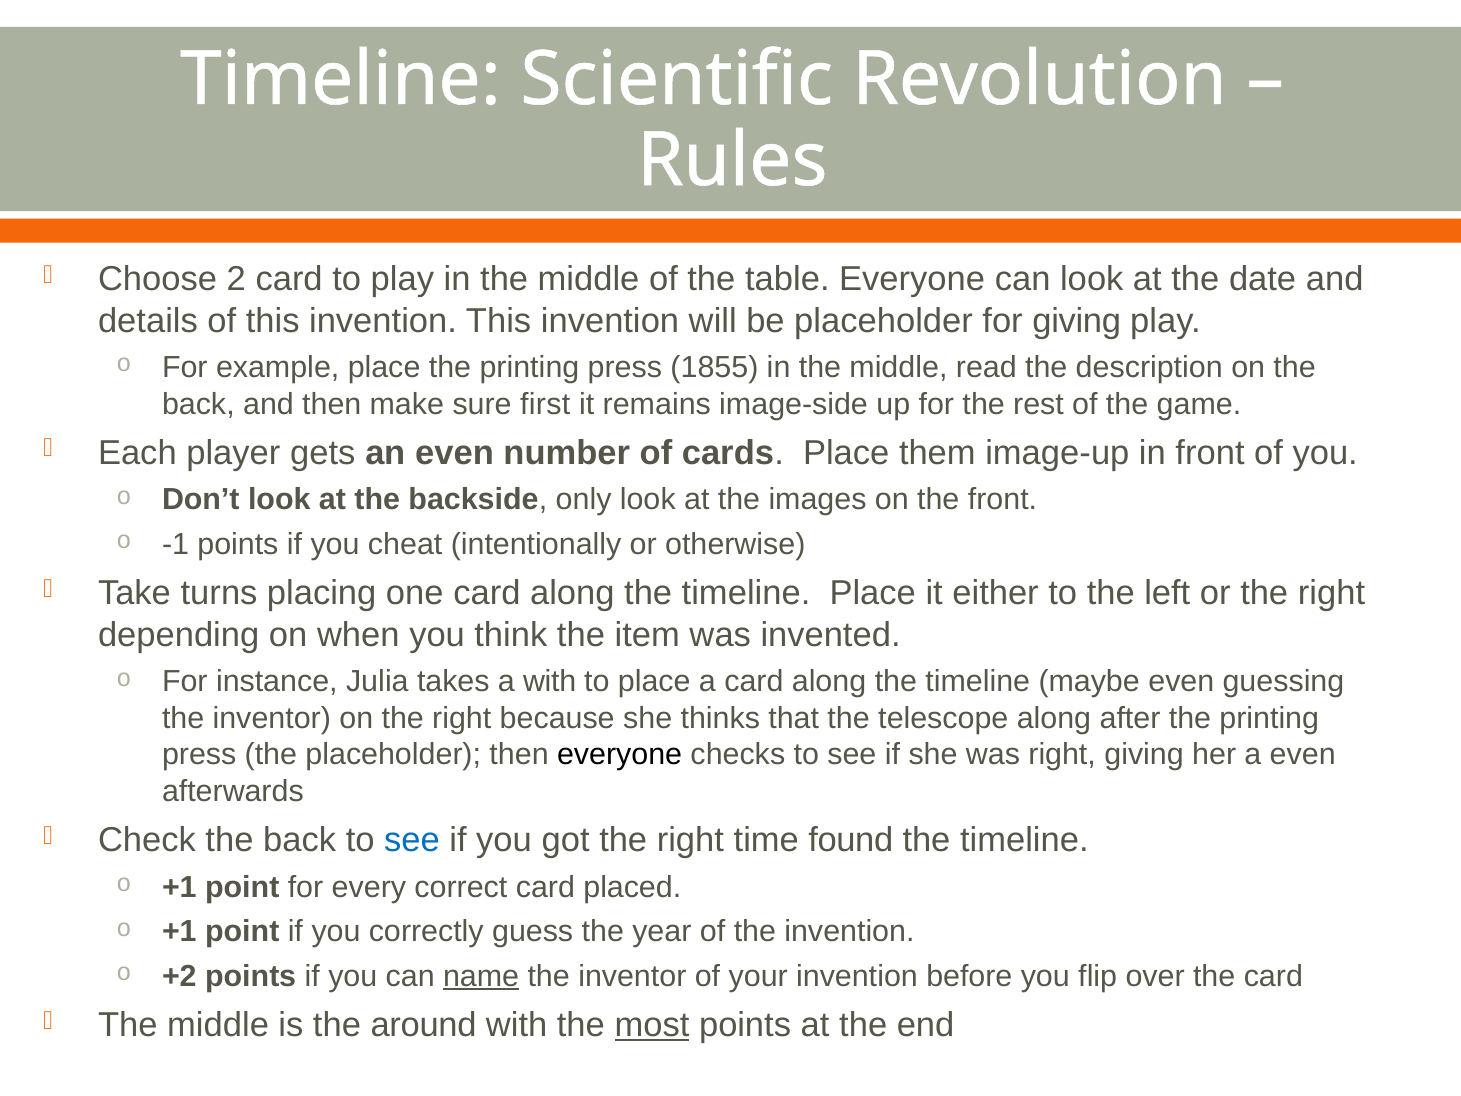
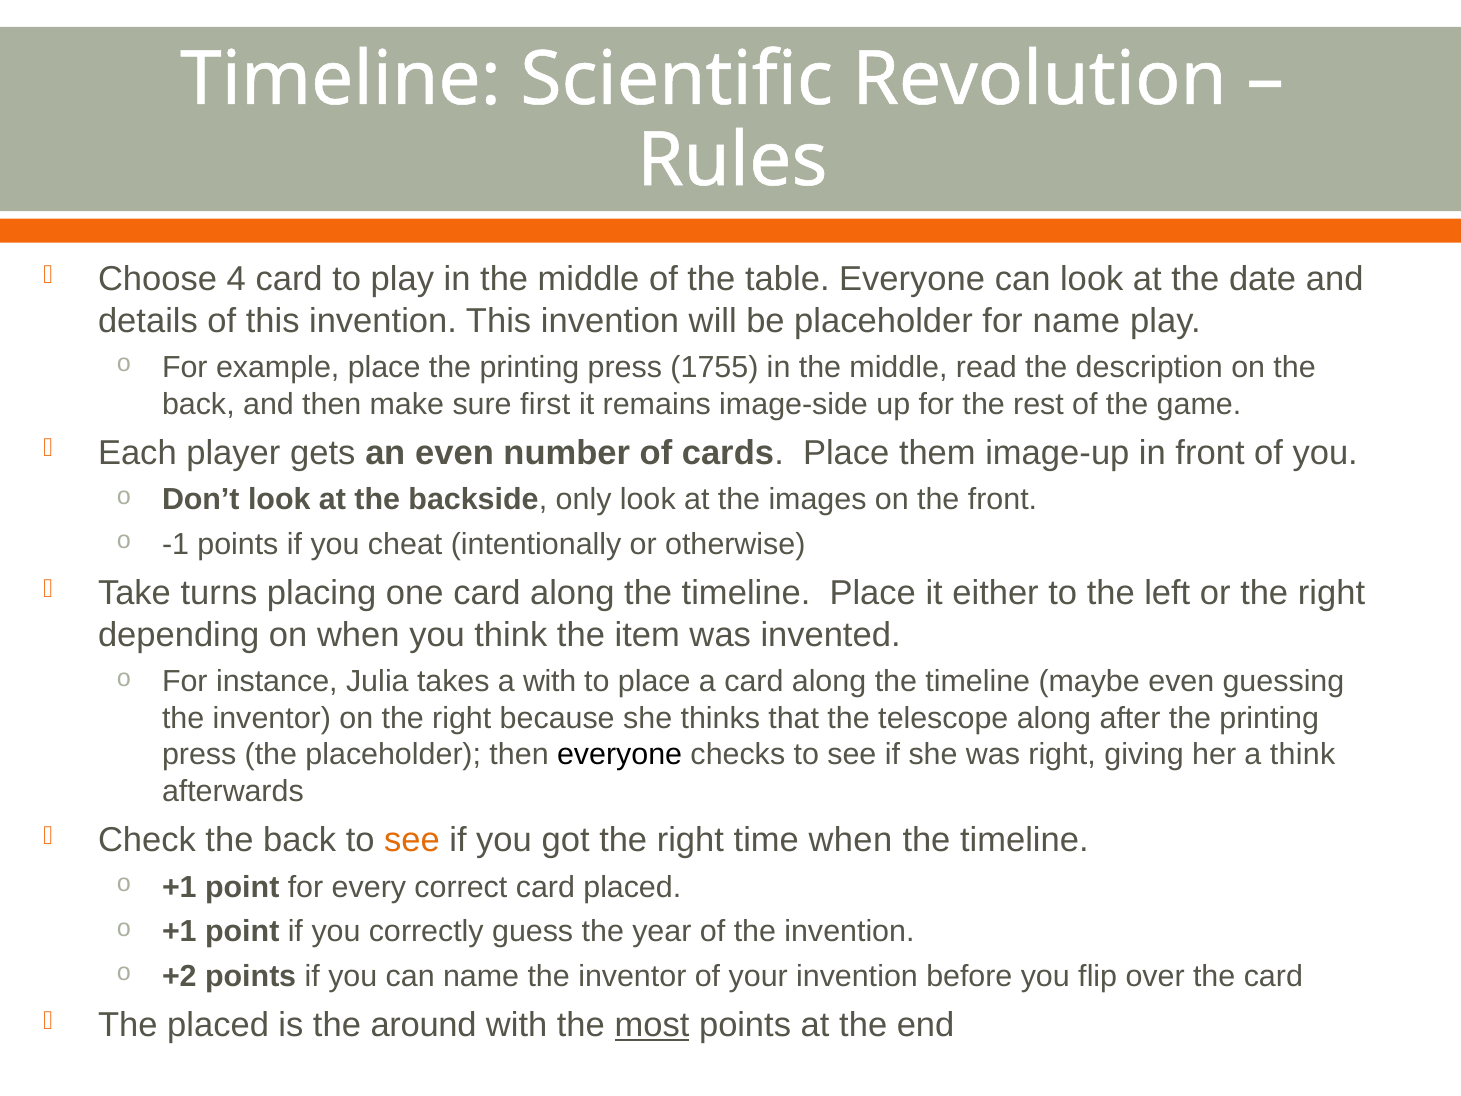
2: 2 -> 4
for giving: giving -> name
1855: 1855 -> 1755
a even: even -> think
see at (412, 840) colour: blue -> orange
time found: found -> when
name at (481, 976) underline: present -> none
middle at (218, 1025): middle -> placed
